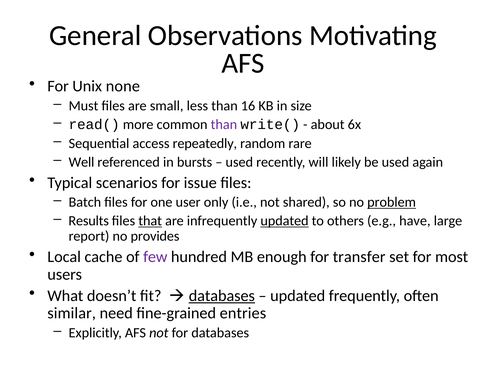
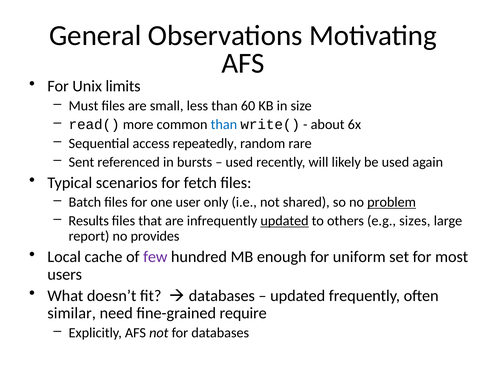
none: none -> limits
16: 16 -> 60
than at (224, 124) colour: purple -> blue
Well: Well -> Sent
issue: issue -> fetch
that underline: present -> none
have: have -> sizes
transfer: transfer -> uniform
databases at (222, 295) underline: present -> none
entries: entries -> require
